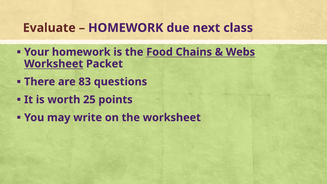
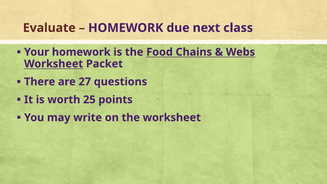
83: 83 -> 27
